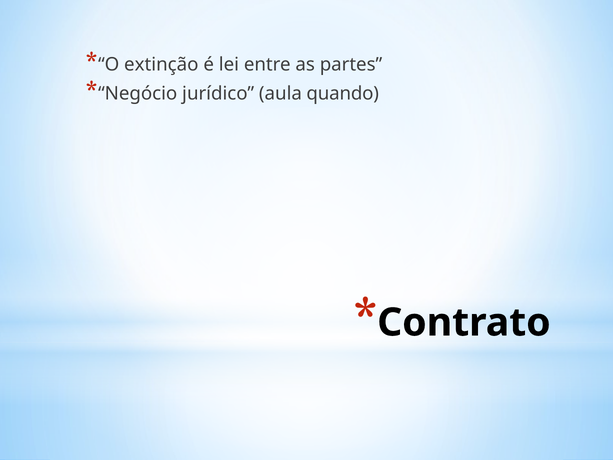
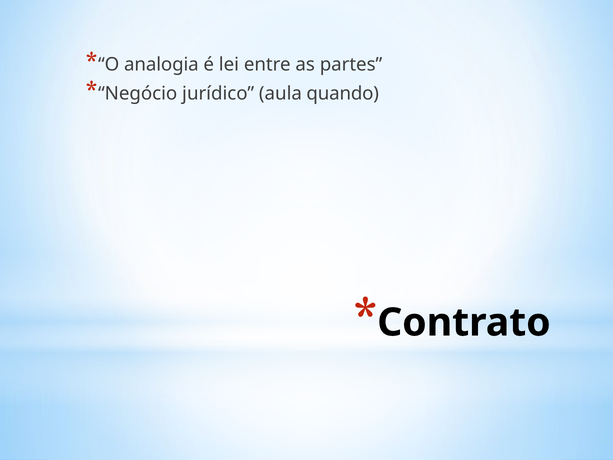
extinção: extinção -> analogia
